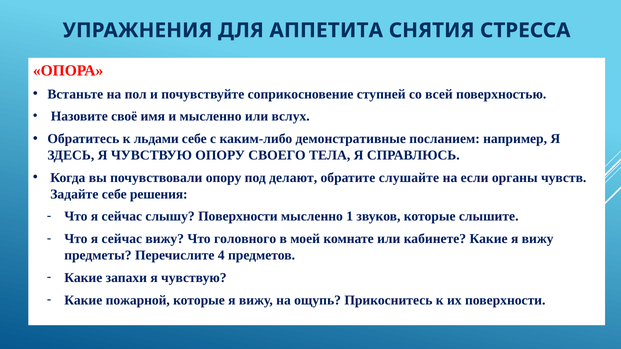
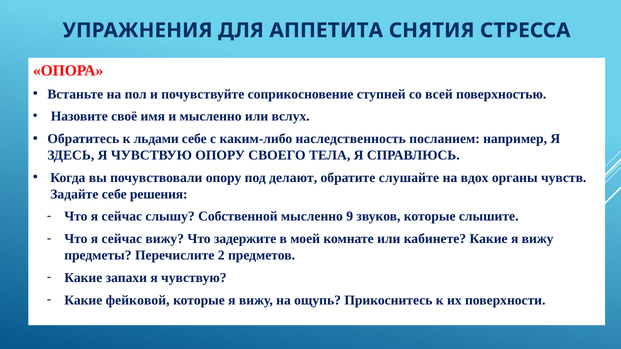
демонстративные: демонстративные -> наследственность
если: если -> вдох
слышу Поверхности: Поверхности -> Собственной
1: 1 -> 9
головного: головного -> задержите
4: 4 -> 2
пожарной: пожарной -> фейковой
